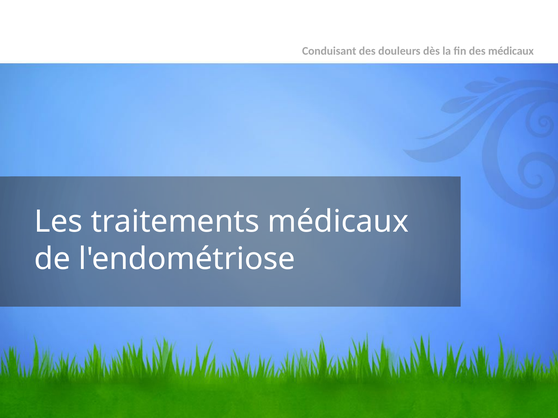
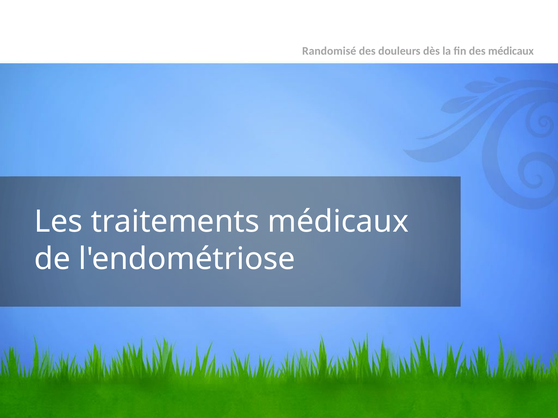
Conduisant: Conduisant -> Randomisé
